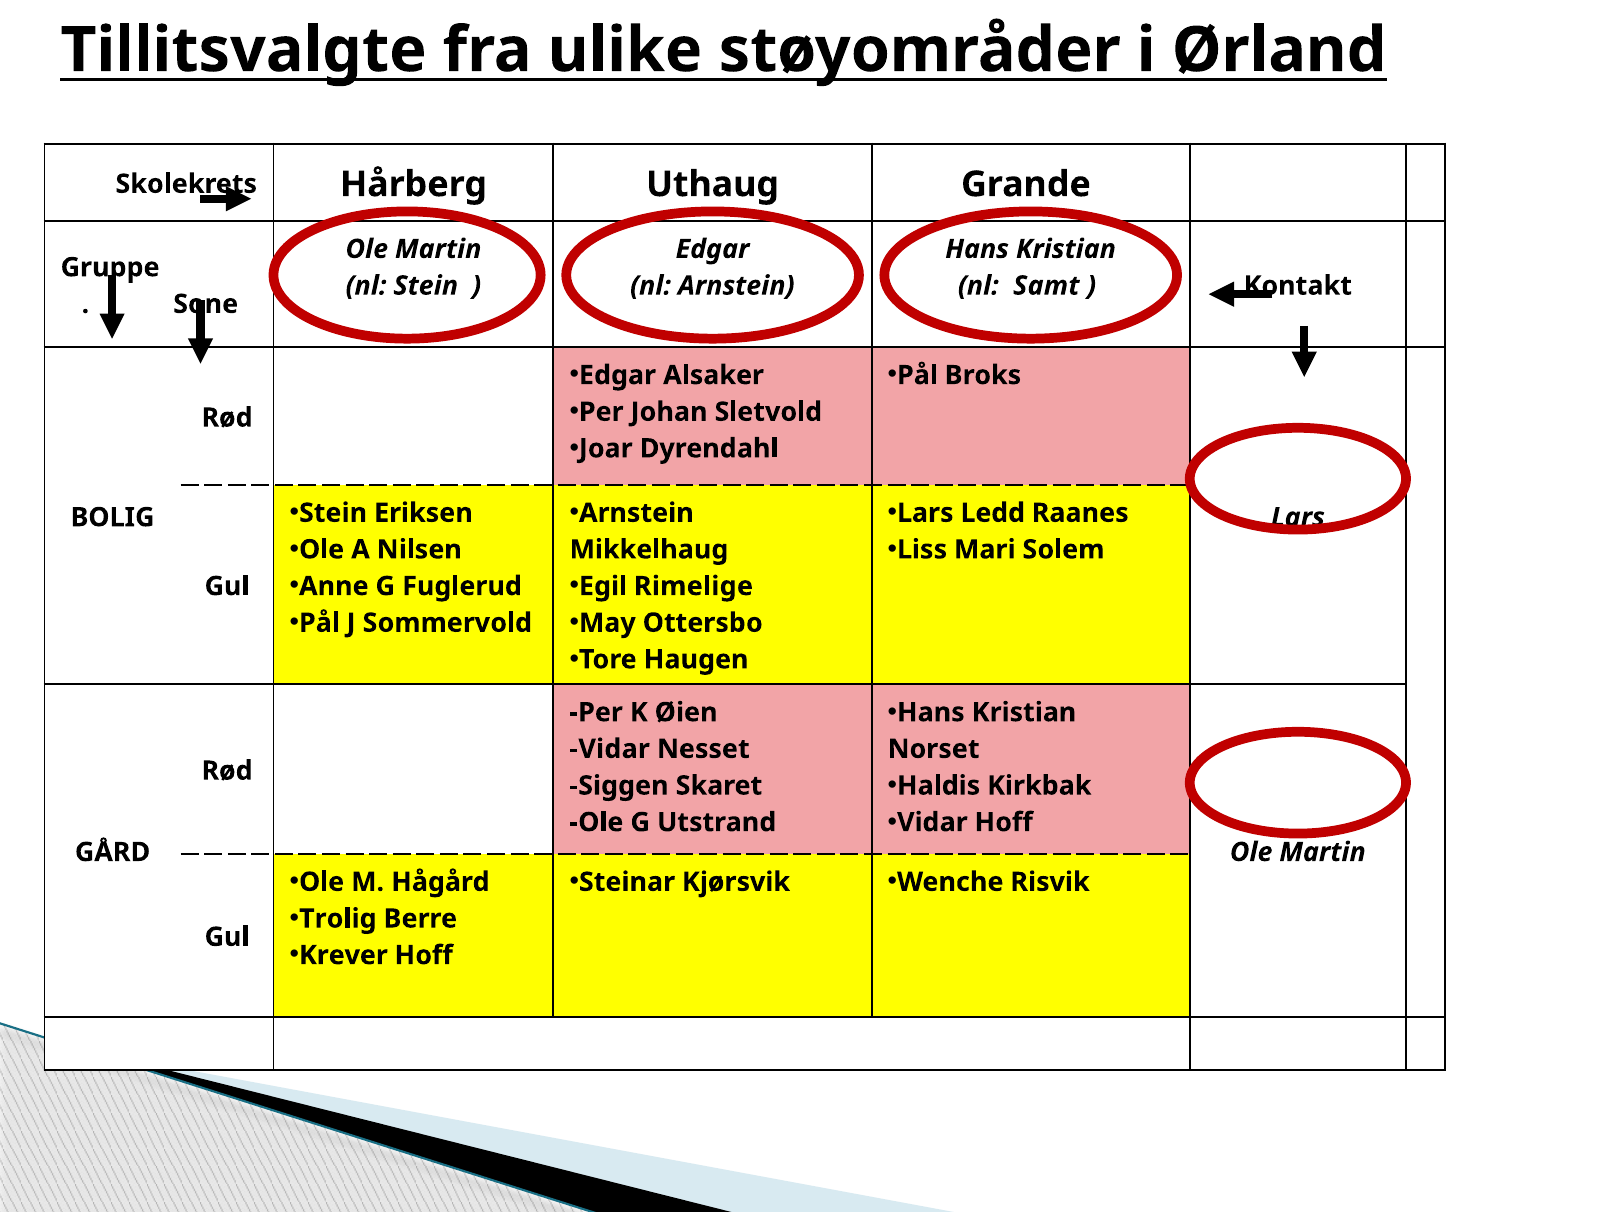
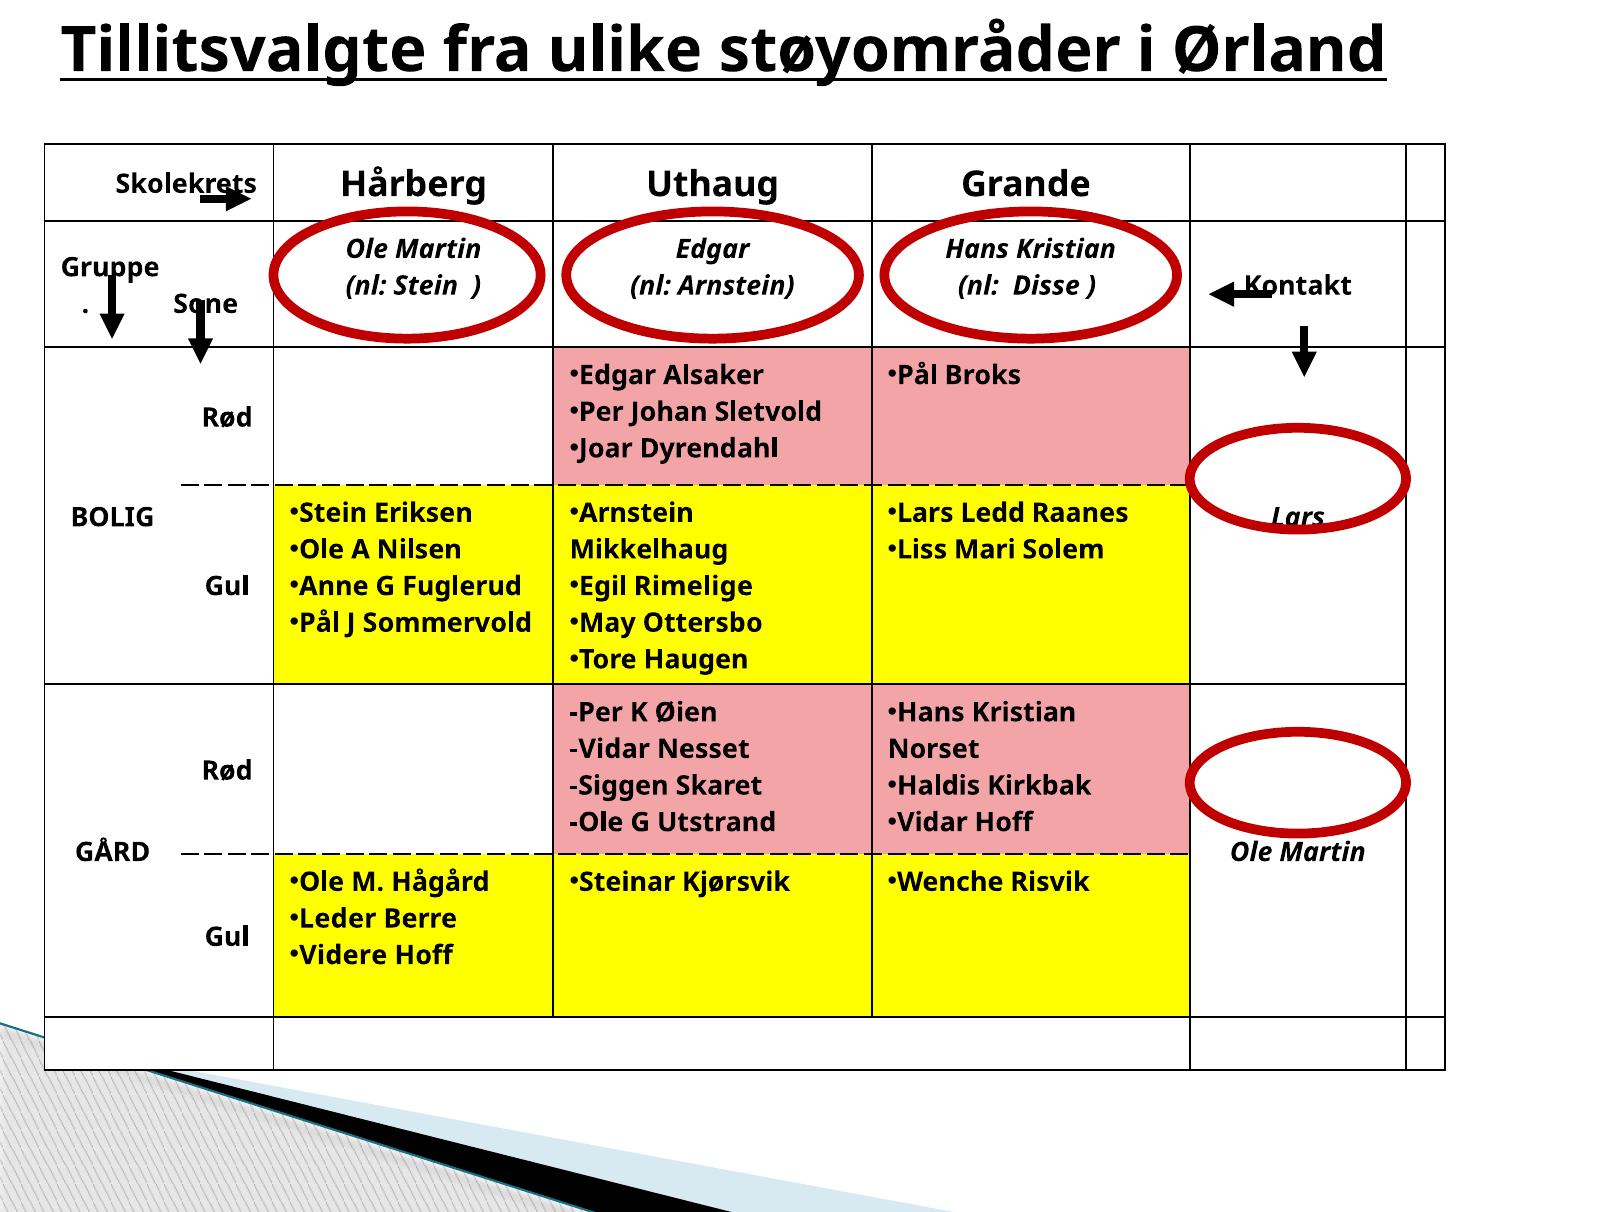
Samt: Samt -> Disse
Trolig: Trolig -> Leder
Krever: Krever -> Videre
